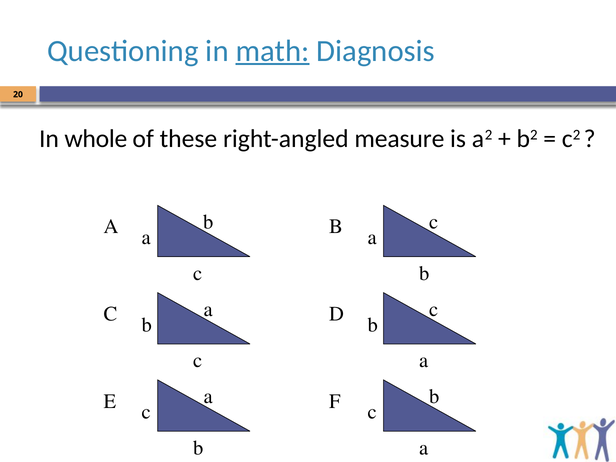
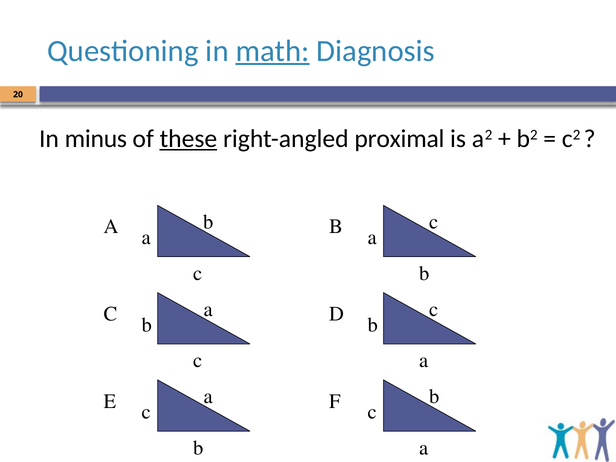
whole: whole -> minus
these underline: none -> present
measure: measure -> proximal
